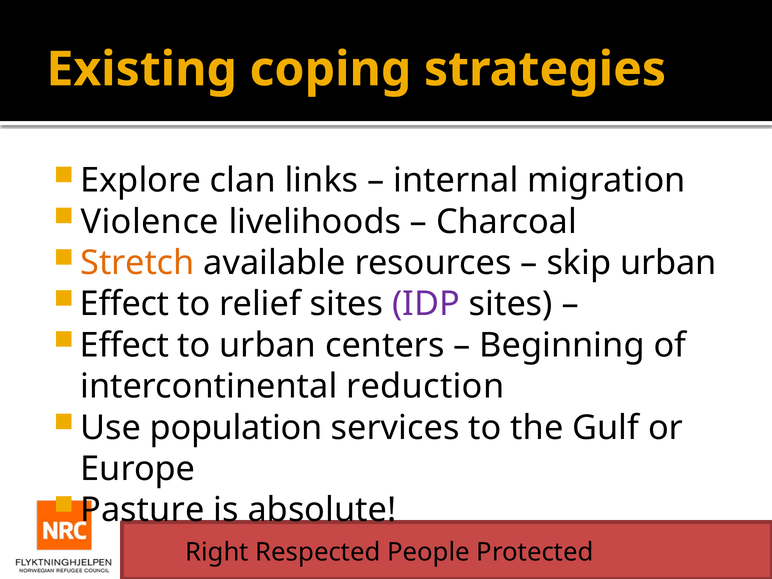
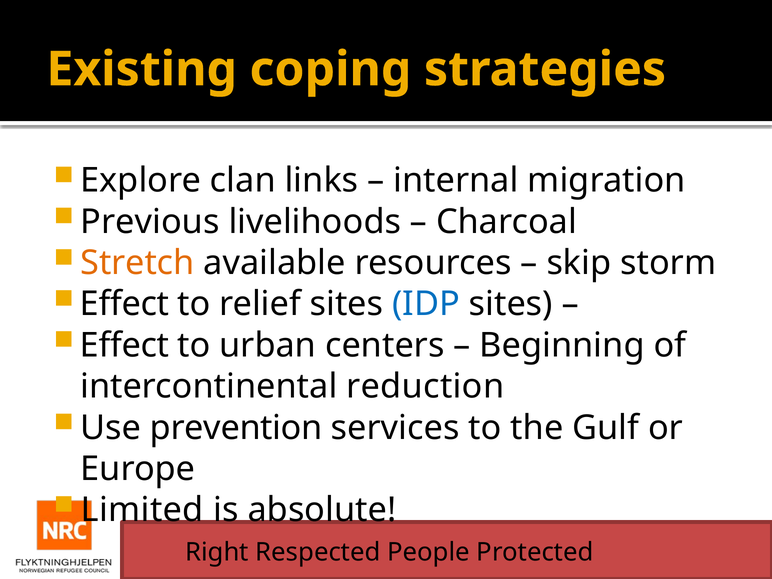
Violence: Violence -> Previous
skip urban: urban -> storm
IDP colour: purple -> blue
population: population -> prevention
Pasture: Pasture -> Limited
